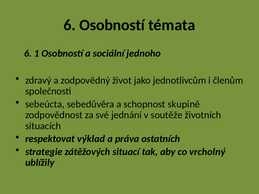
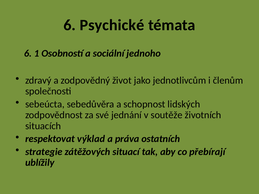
6 Osobností: Osobností -> Psychické
skupině: skupině -> lidských
vrcholný: vrcholný -> přebírají
